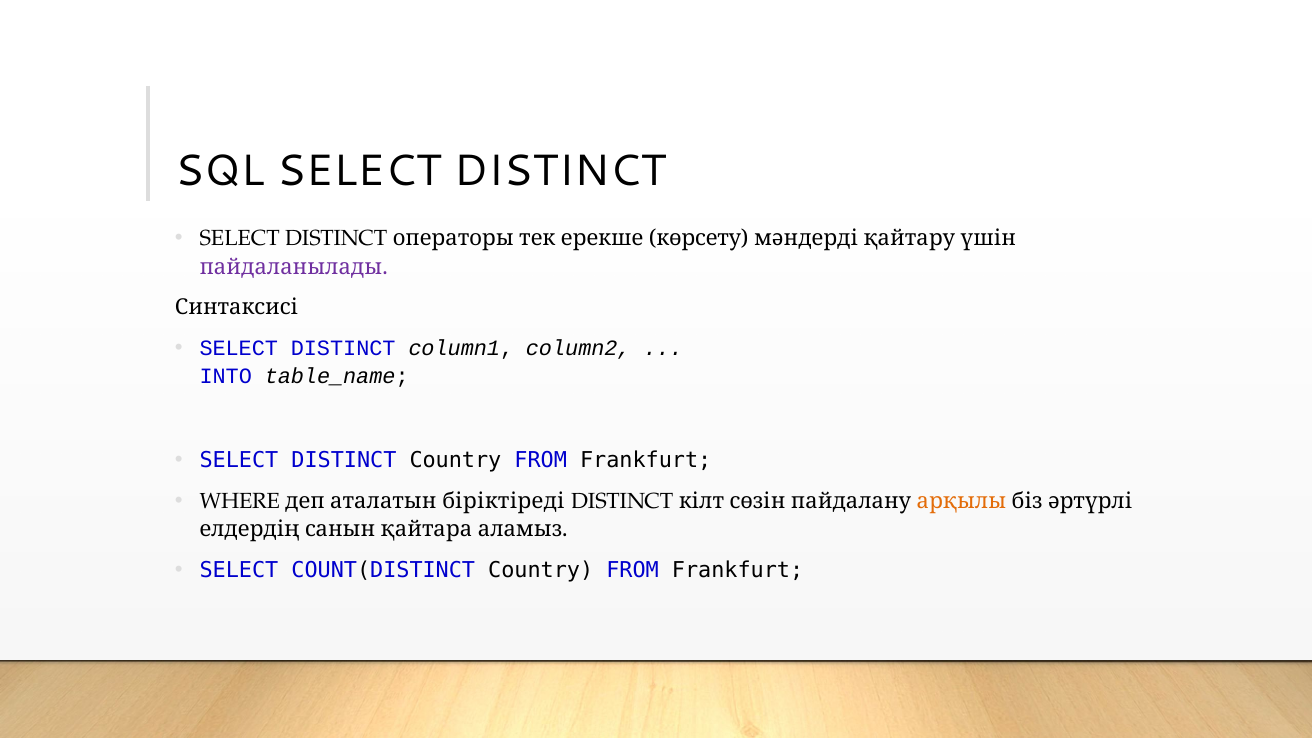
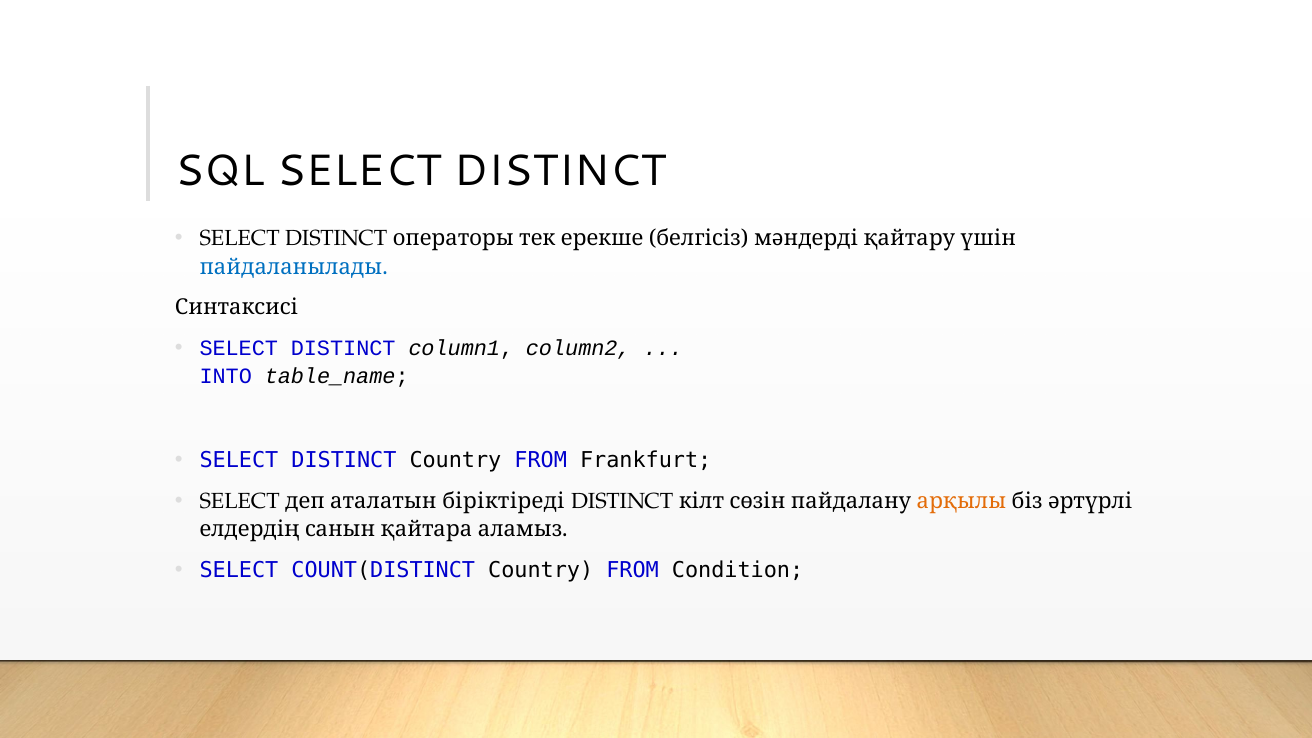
көрсету: көрсету -> белгісіз
пайдаланылады colour: purple -> blue
WHERE at (240, 501): WHERE -> SELECT
COUNT(DISTINCT Country FROM Frankfurt: Frankfurt -> Condition
